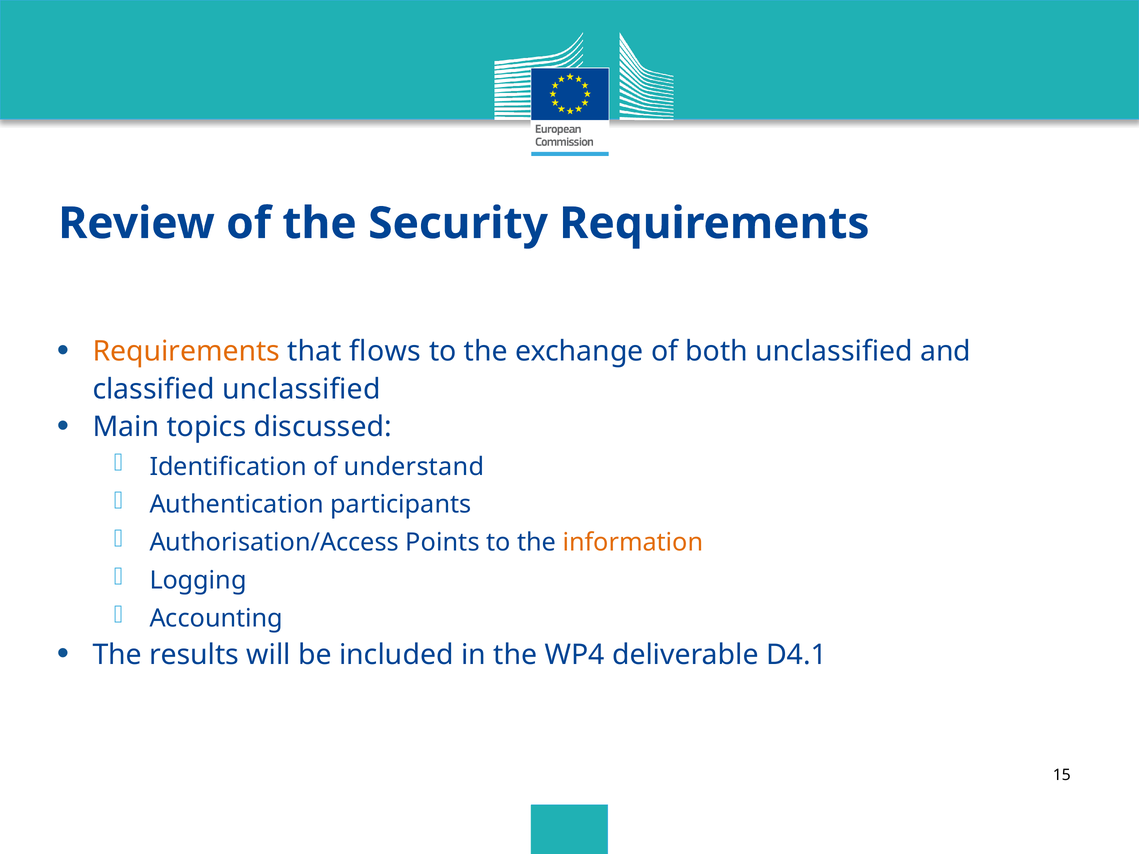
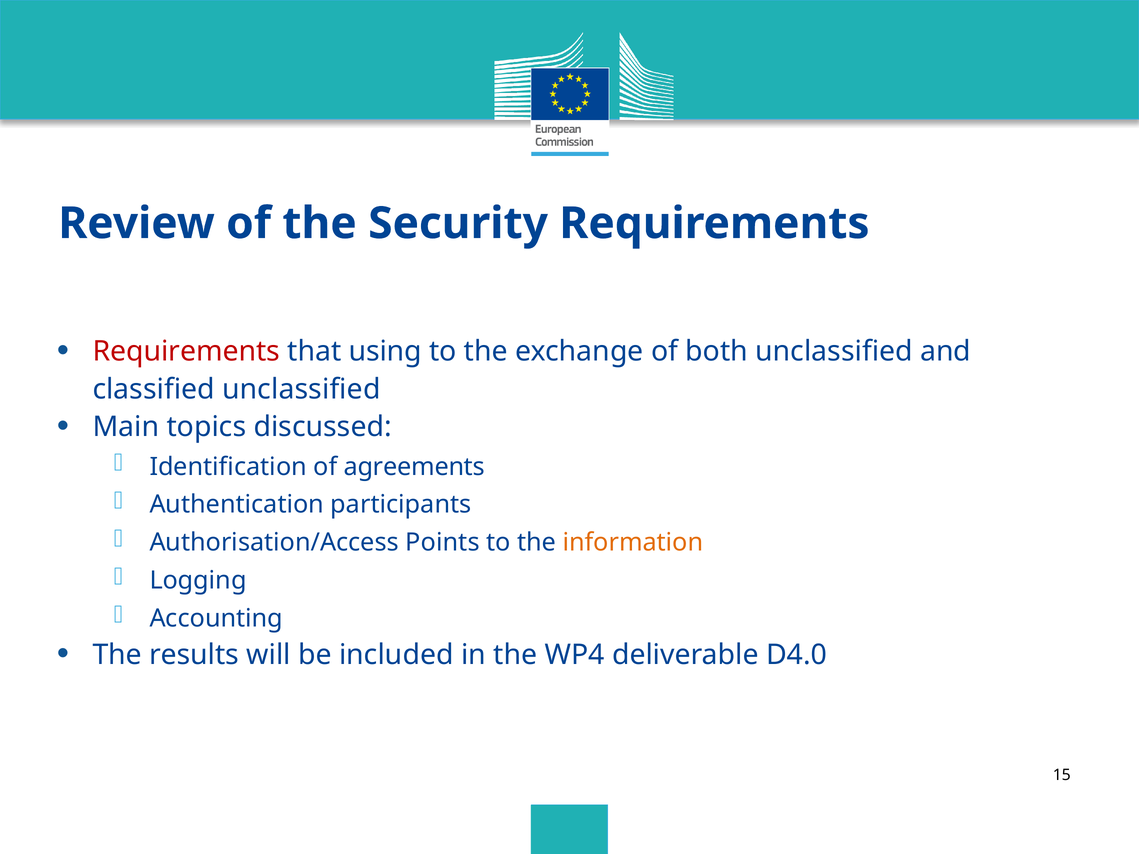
Requirements at (186, 351) colour: orange -> red
flows: flows -> using
understand: understand -> agreements
D4.1: D4.1 -> D4.0
